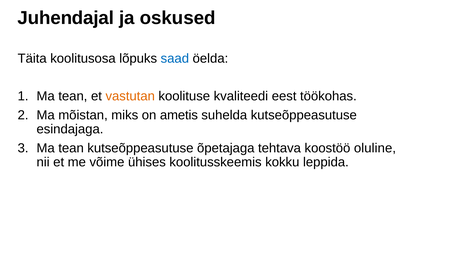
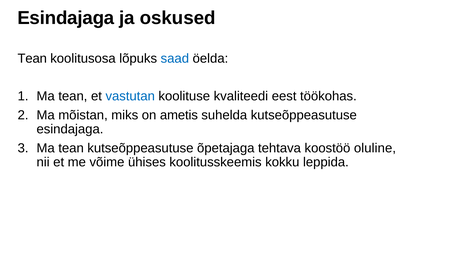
Juhendajal at (66, 18): Juhendajal -> Esindajaga
Täita at (32, 58): Täita -> Tean
vastutan colour: orange -> blue
